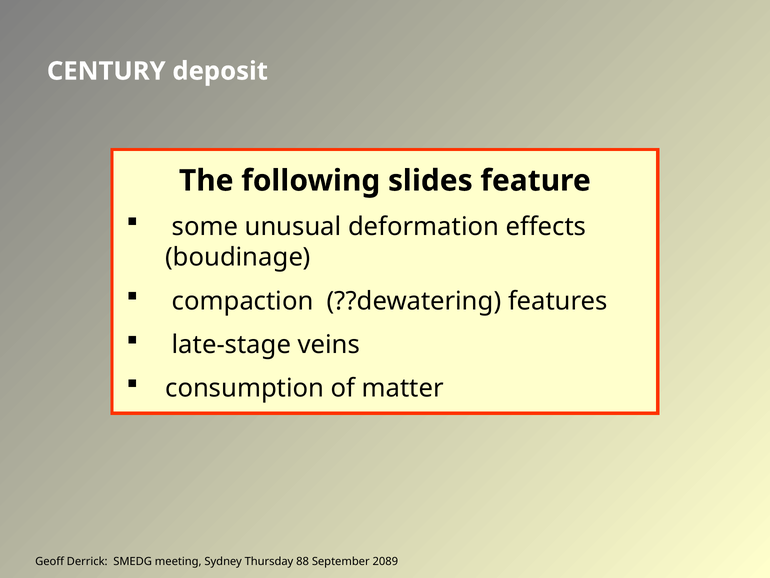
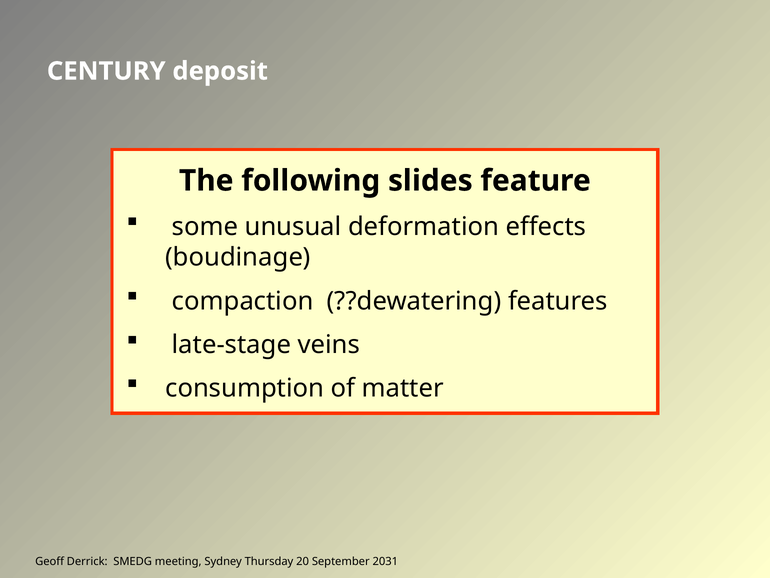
88: 88 -> 20
2089: 2089 -> 2031
